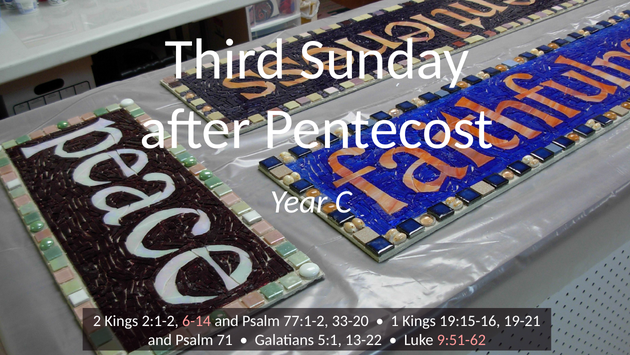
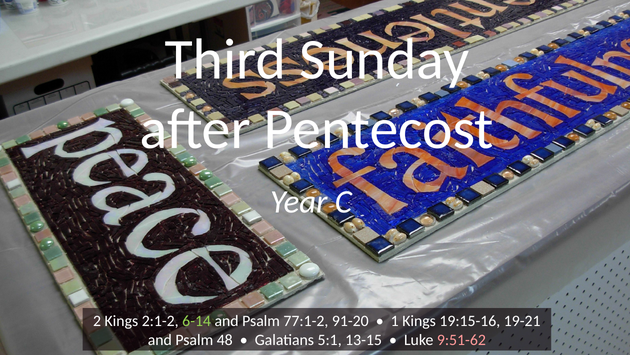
6-14 colour: pink -> light green
33-20: 33-20 -> 91-20
71: 71 -> 48
13-22: 13-22 -> 13-15
